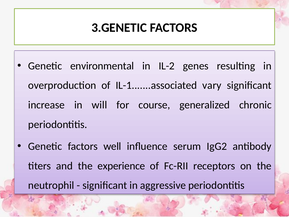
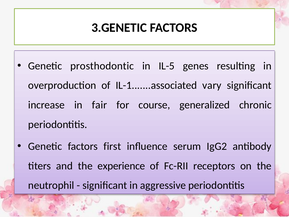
environmental: environmental -> prosthodontic
IL-2: IL-2 -> IL-5
will: will -> fair
well: well -> first
